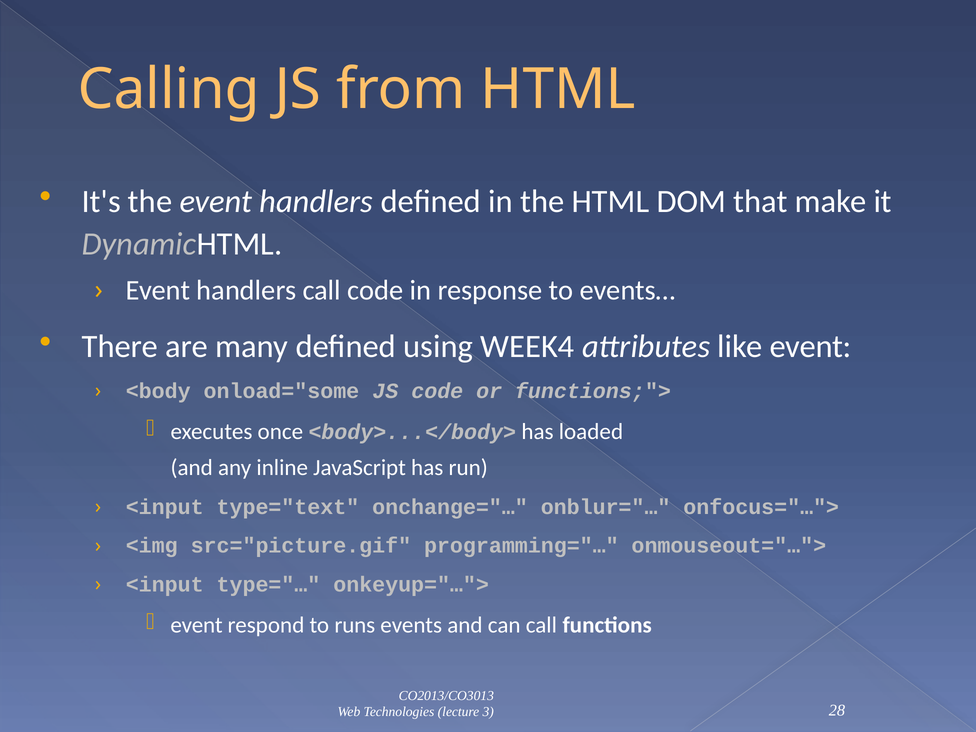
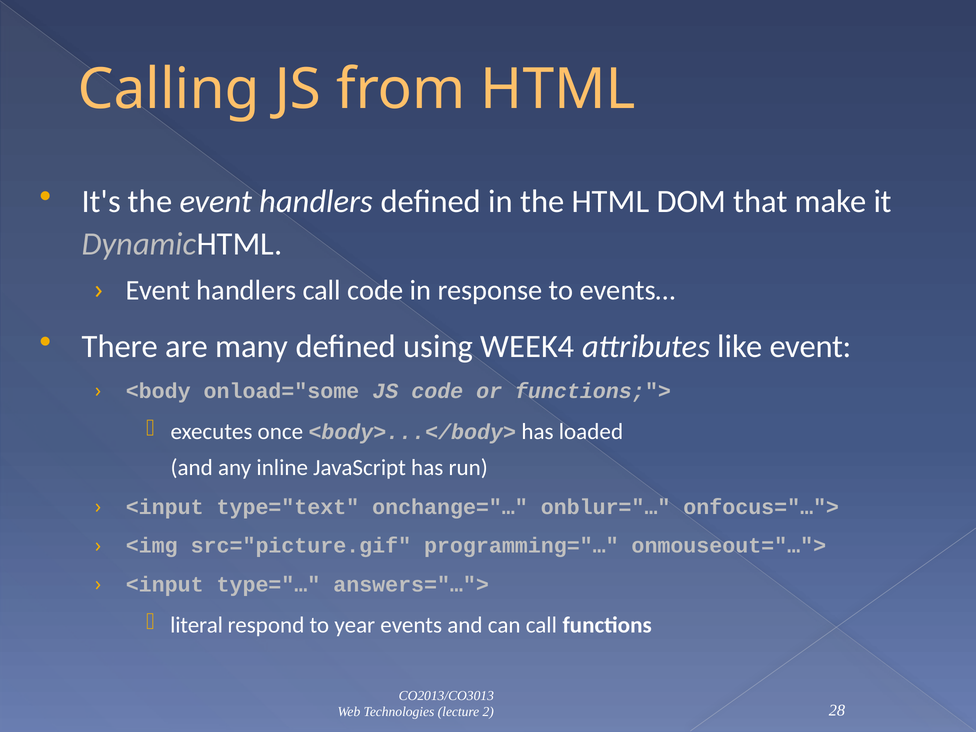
onkeyup="…">: onkeyup="…"> -> answers="…">
event at (197, 625): event -> literal
runs: runs -> year
3: 3 -> 2
